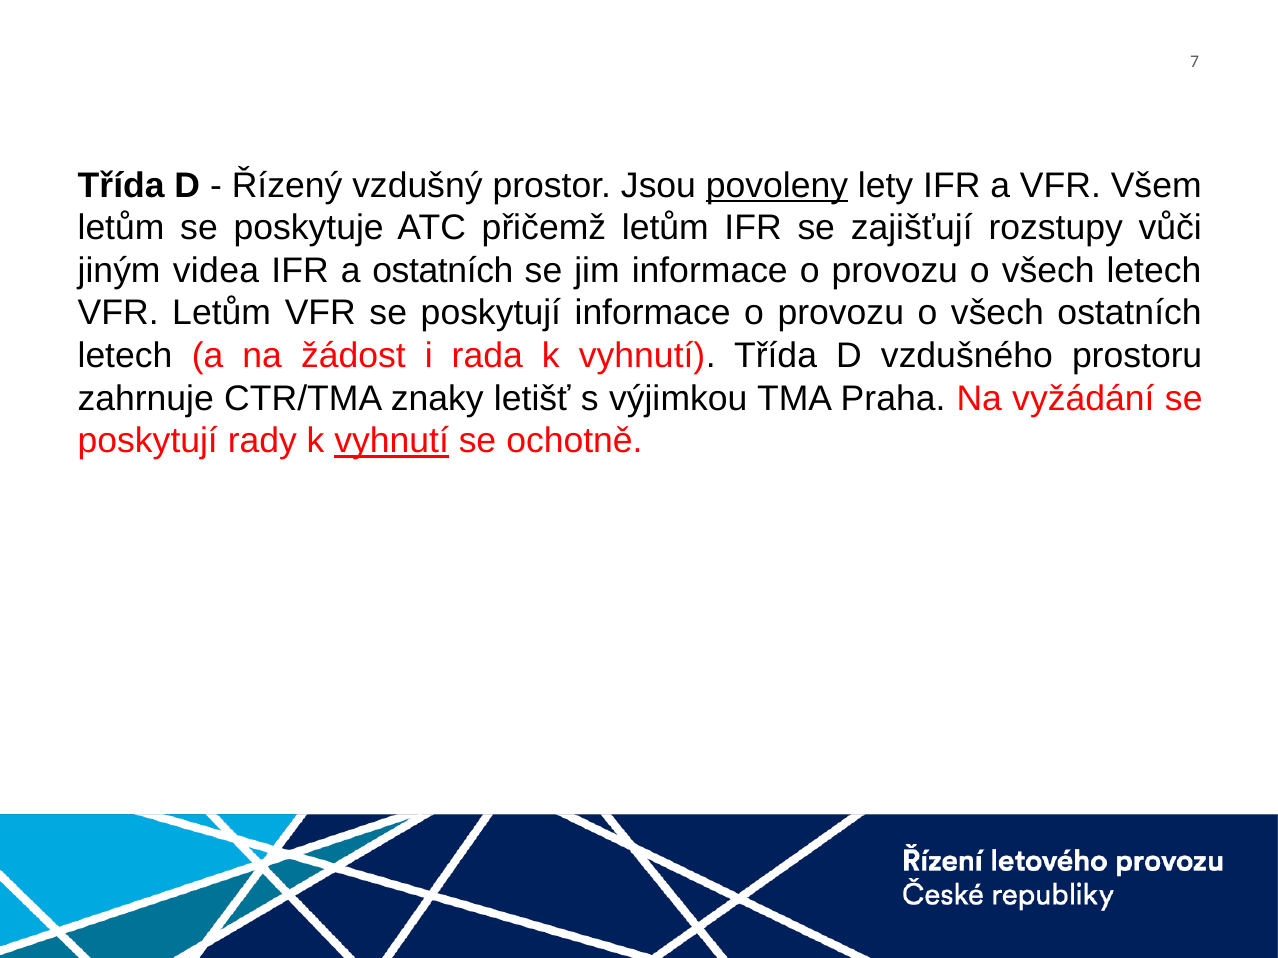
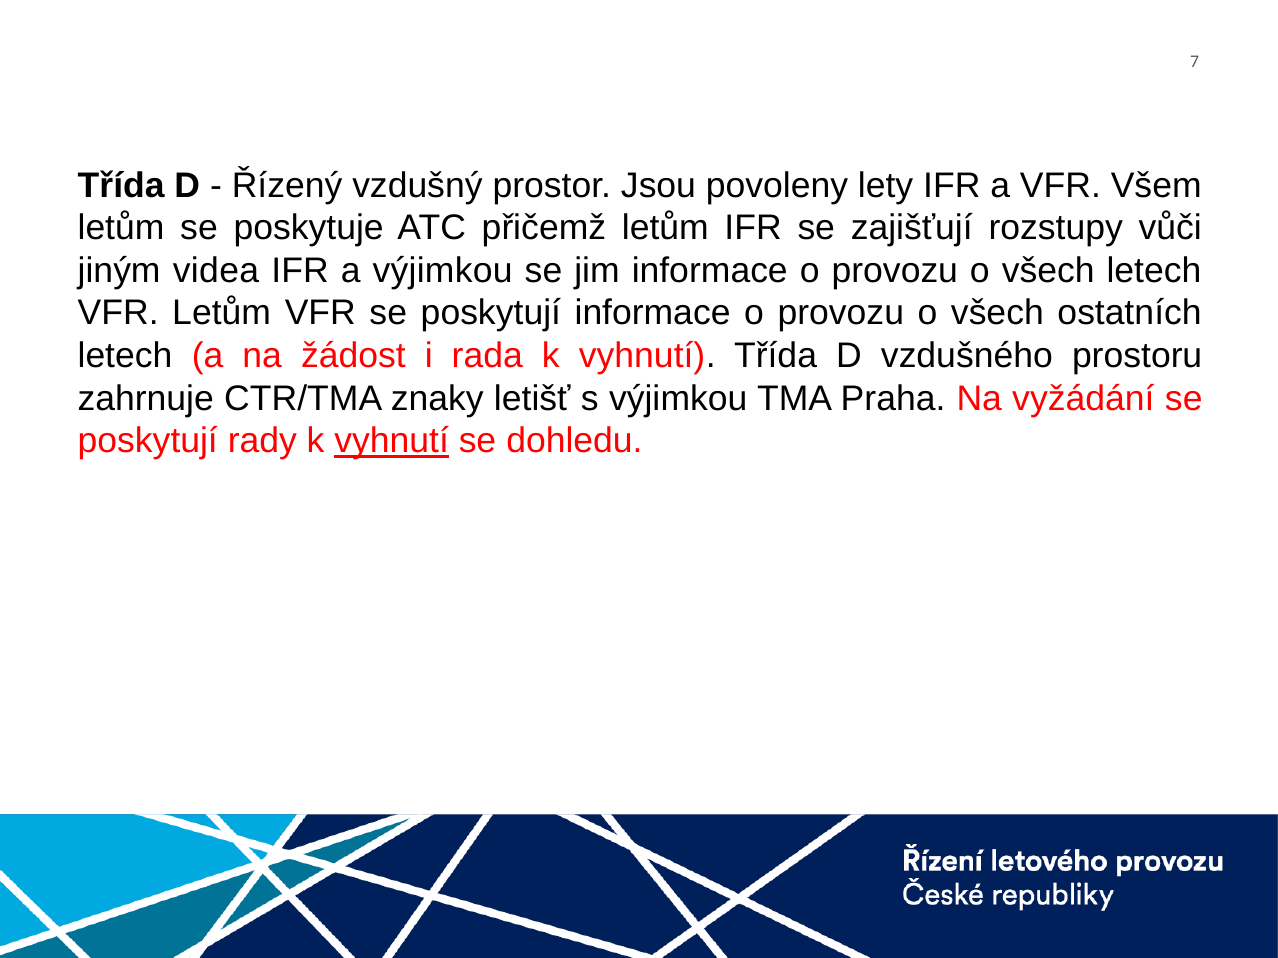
povoleny underline: present -> none
a ostatních: ostatních -> výjimkou
ochotně: ochotně -> dohledu
